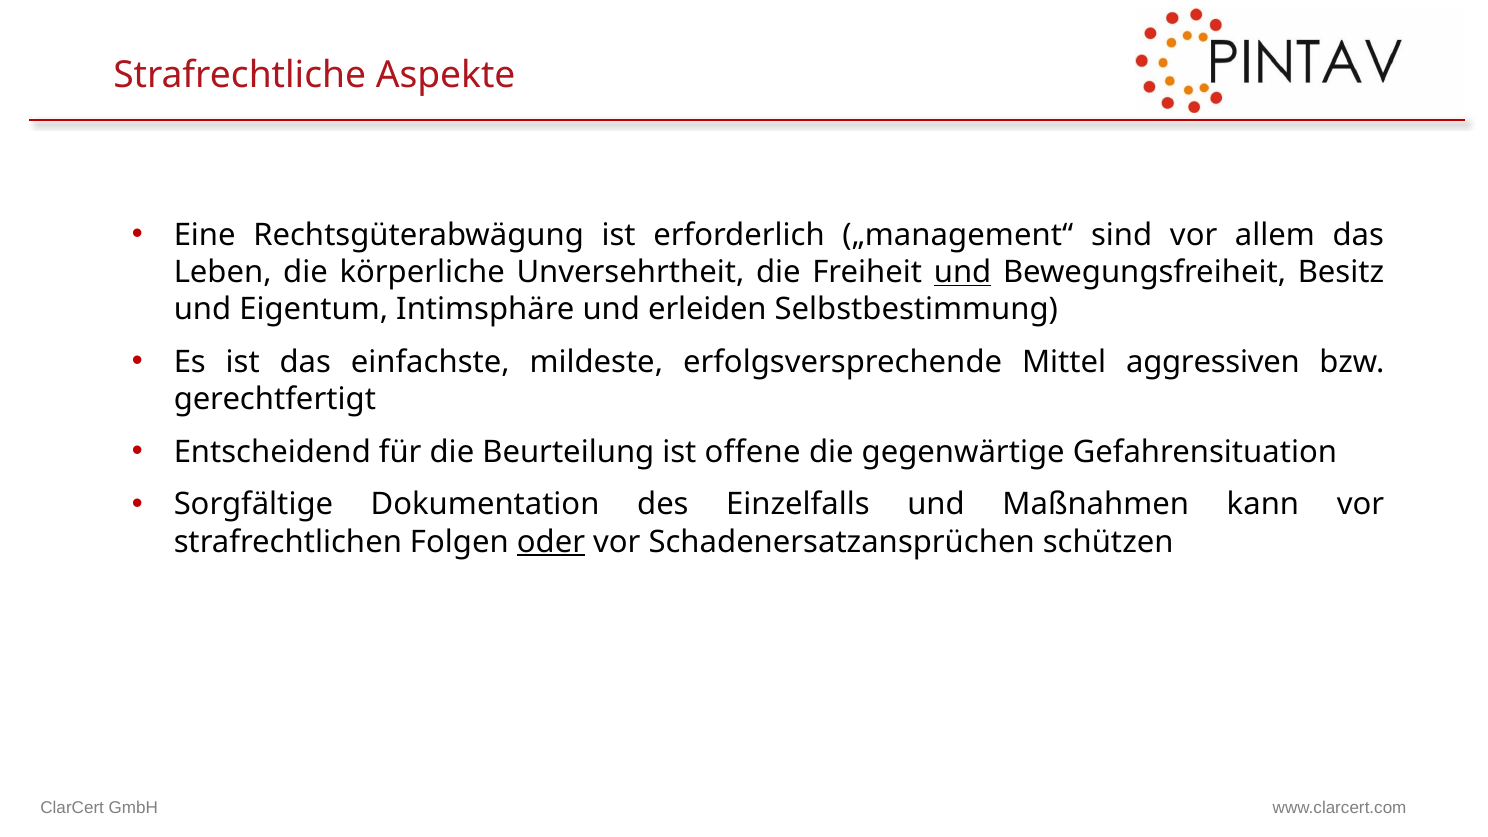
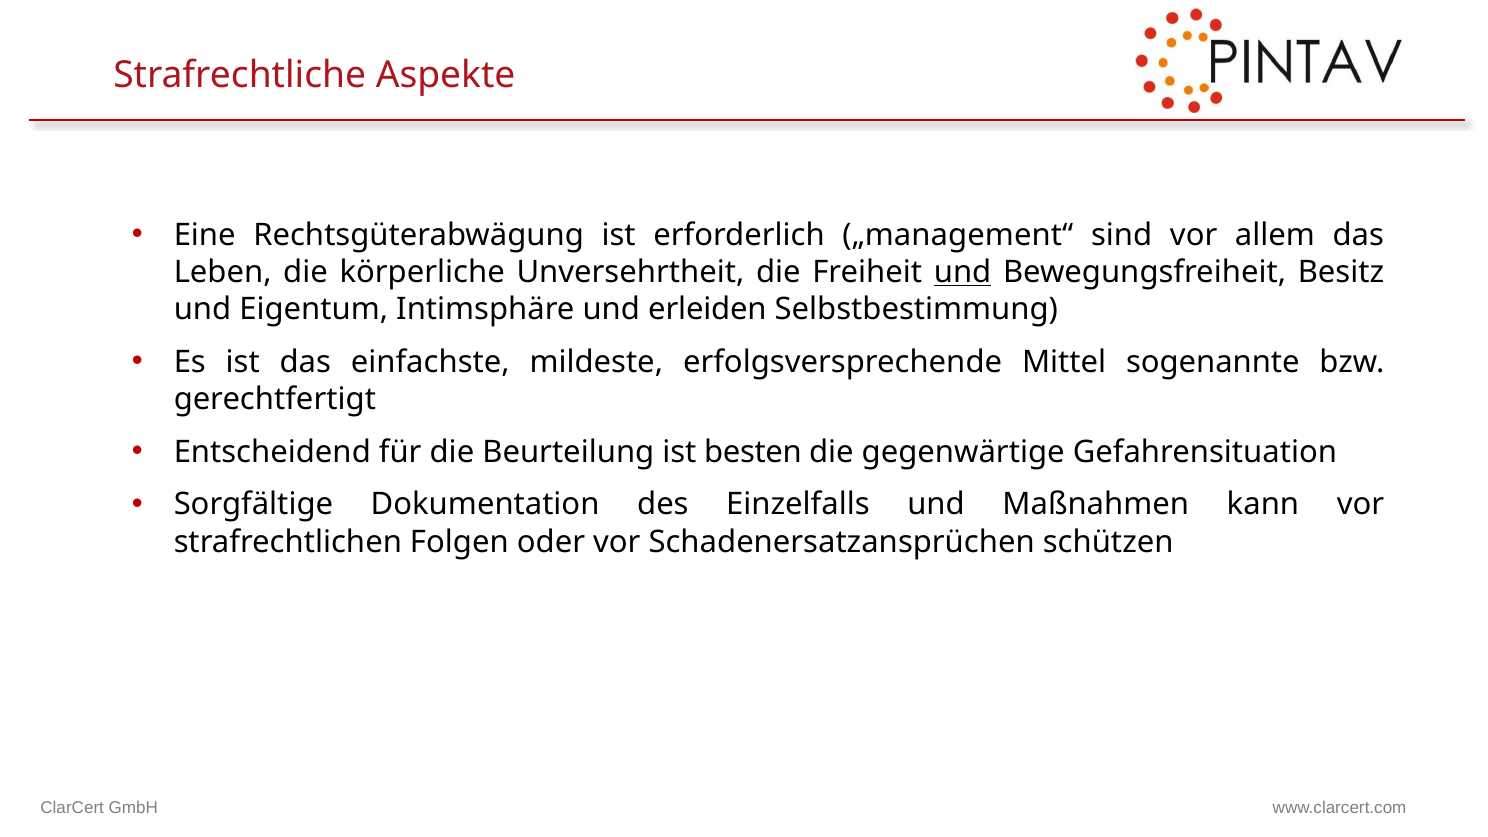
aggressiven: aggressiven -> sogenannte
offene: offene -> besten
oder underline: present -> none
